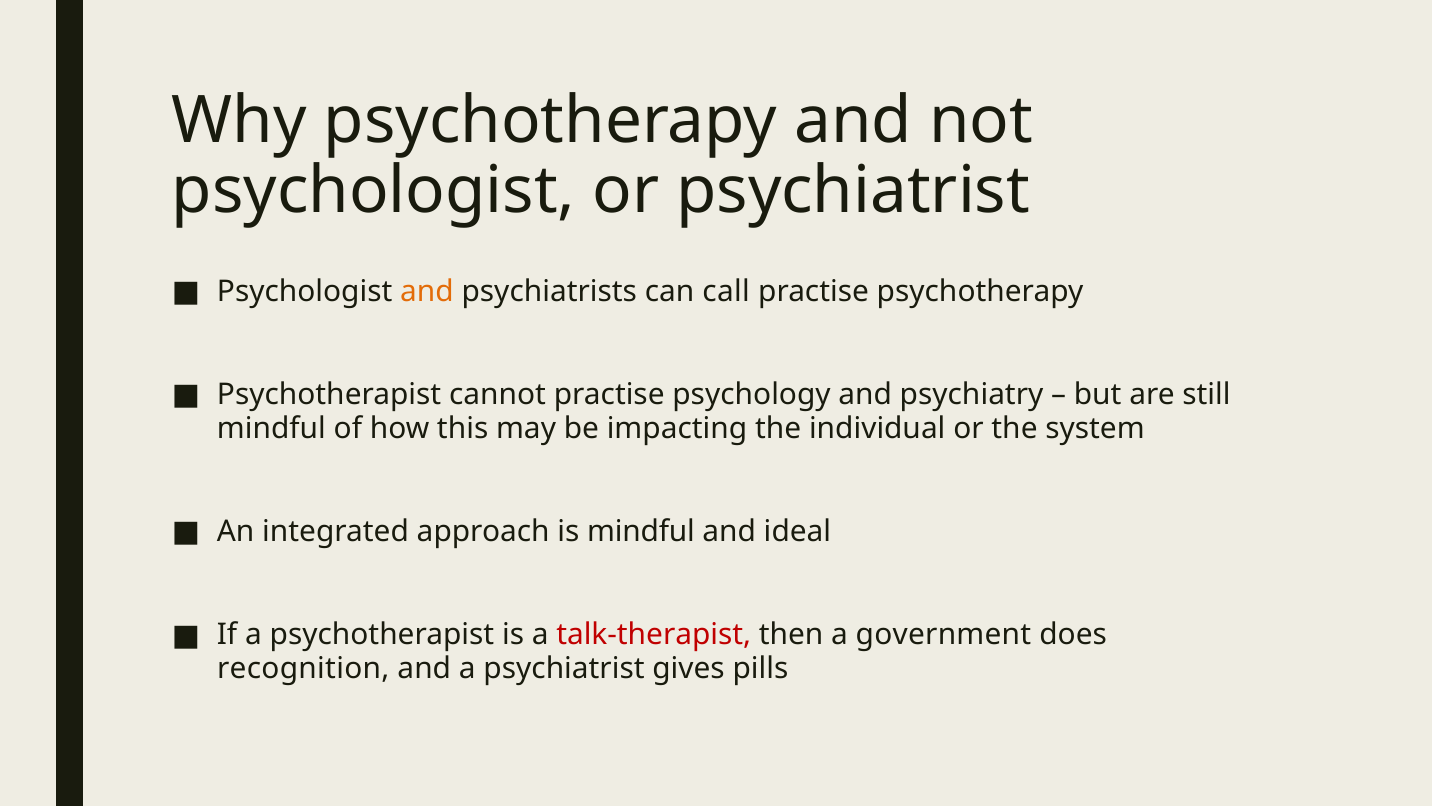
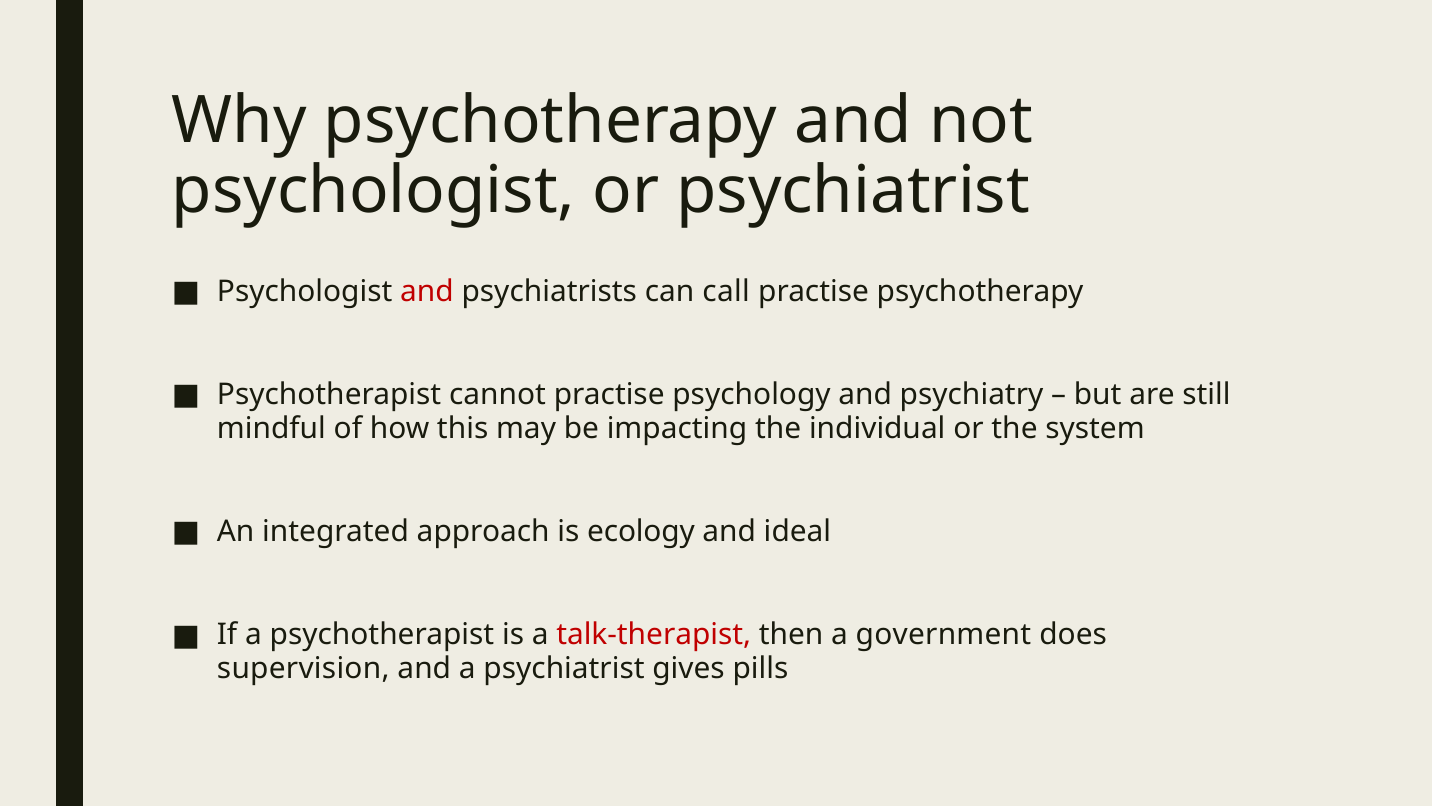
and at (427, 291) colour: orange -> red
is mindful: mindful -> ecology
recognition: recognition -> supervision
